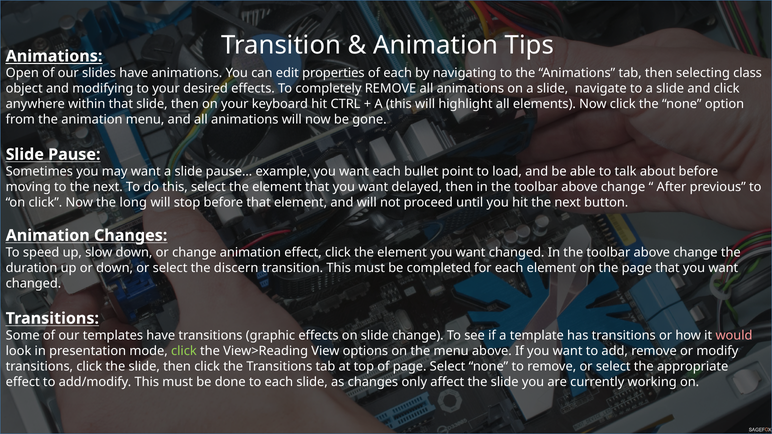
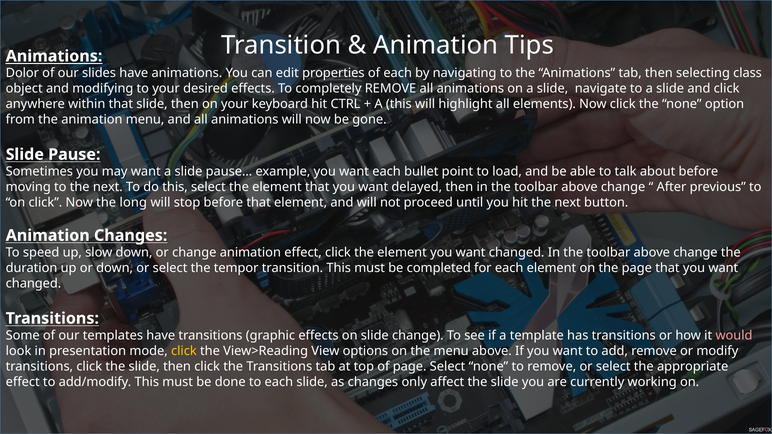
Open: Open -> Dolor
discern: discern -> tempor
click at (184, 351) colour: light green -> yellow
